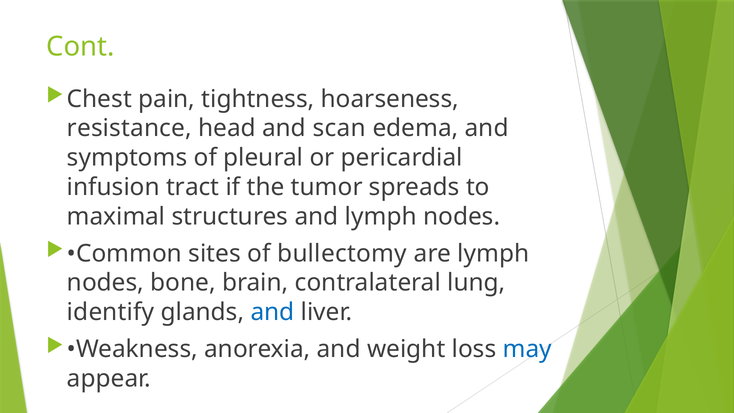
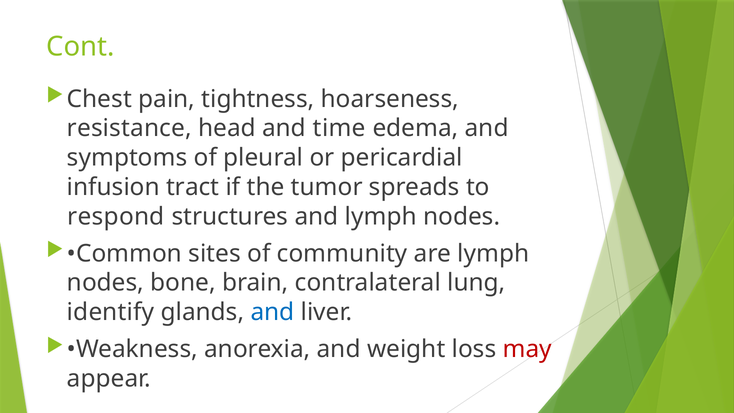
scan: scan -> time
maximal: maximal -> respond
bullectomy: bullectomy -> community
may colour: blue -> red
